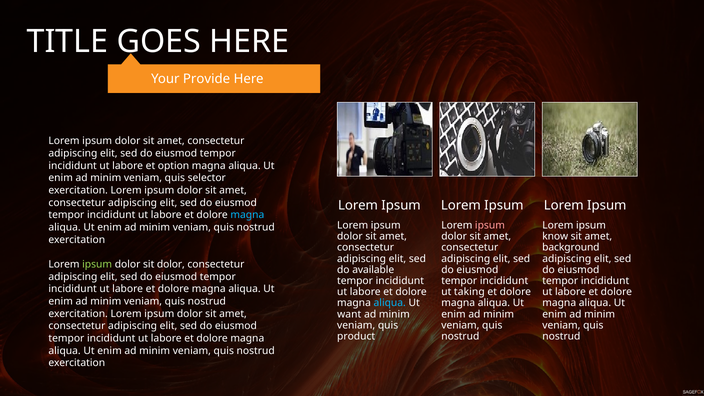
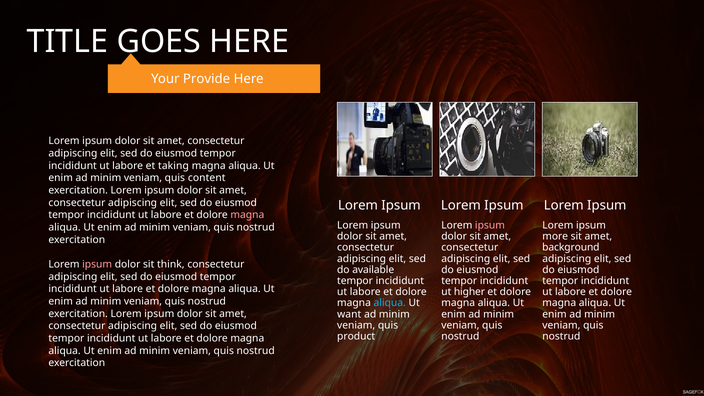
option: option -> taking
selector: selector -> content
magna at (247, 215) colour: light blue -> pink
know: know -> more
ipsum at (97, 264) colour: light green -> pink
sit dolor: dolor -> think
taking: taking -> higher
